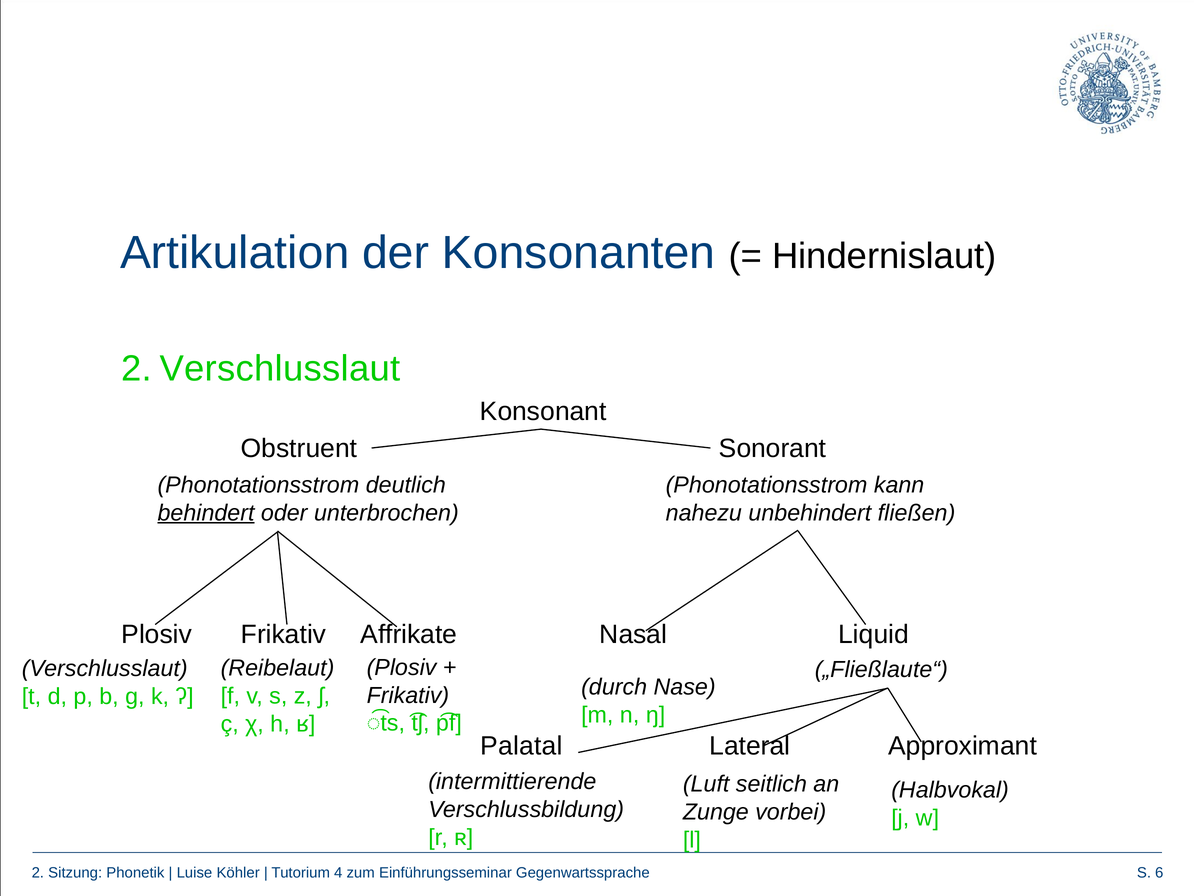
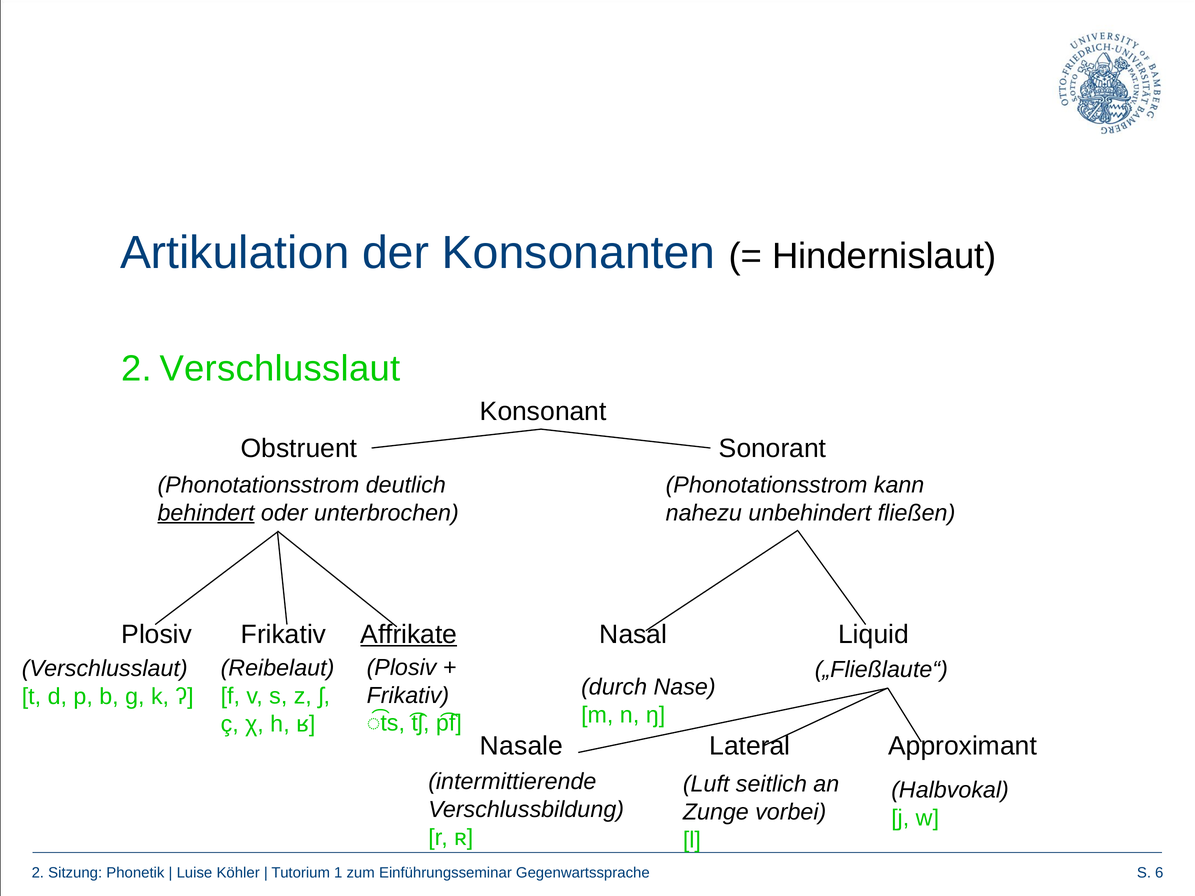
Affrikate underline: none -> present
Palatal: Palatal -> Nasale
4: 4 -> 1
